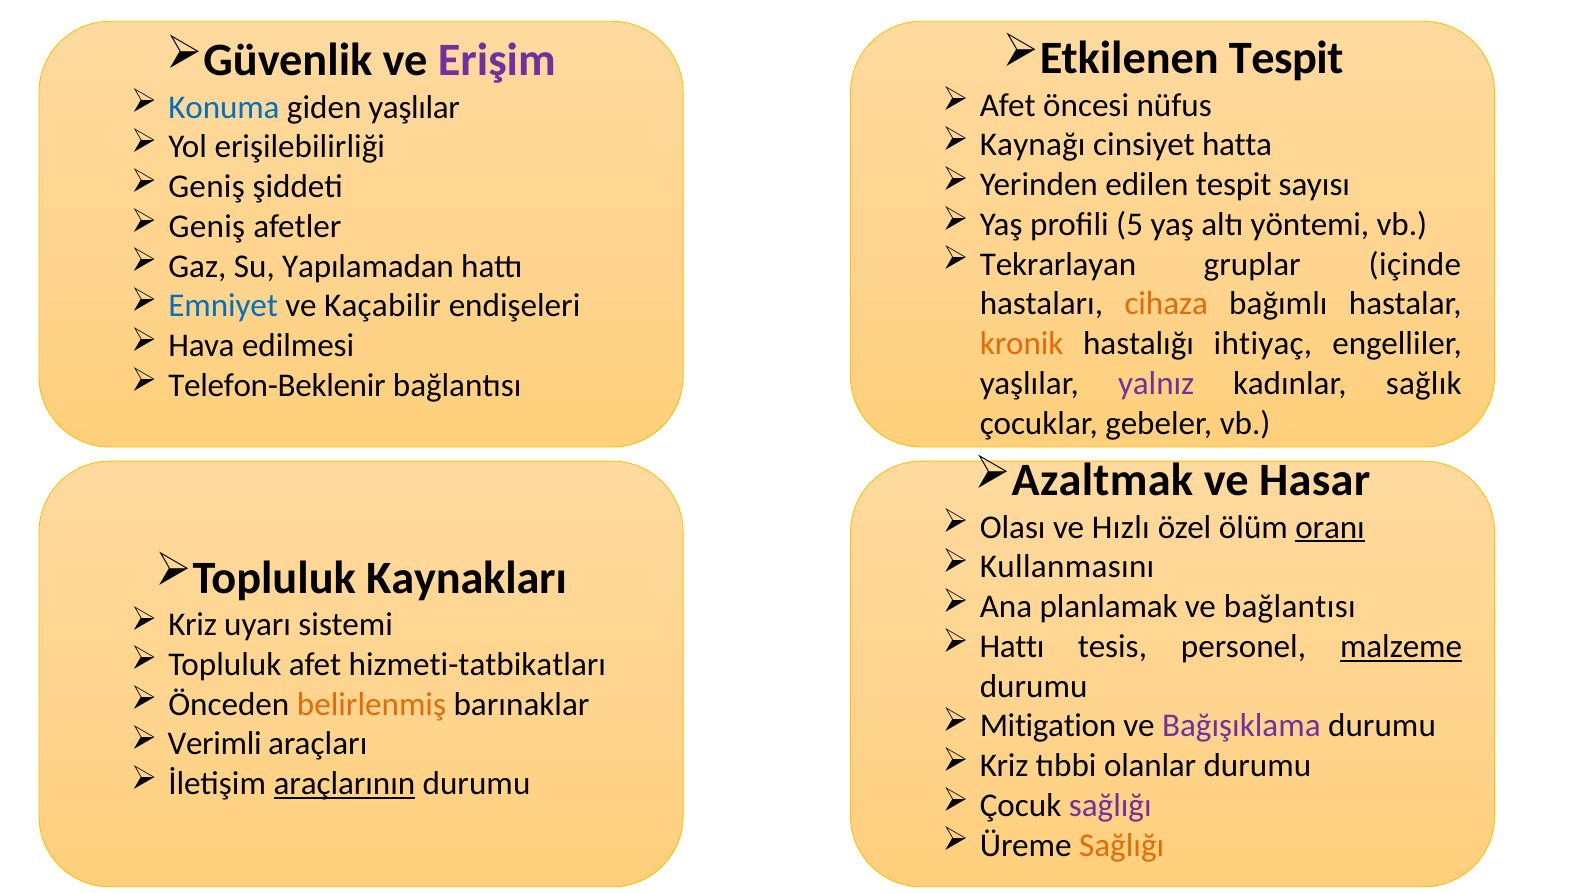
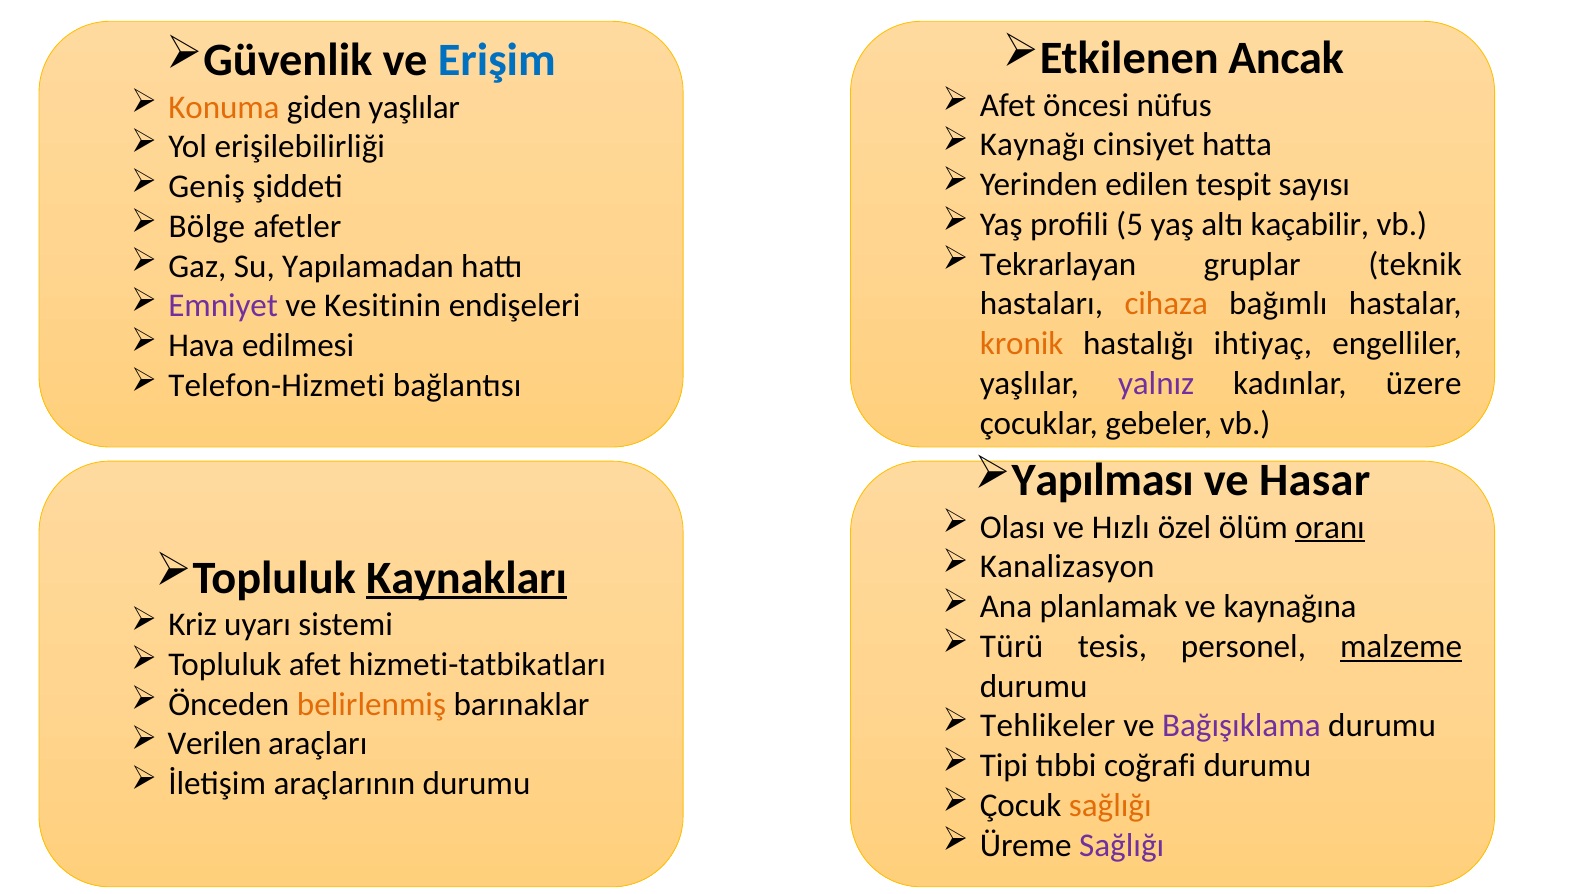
Etkilenen Tespit: Tespit -> Ancak
Erişim colour: purple -> blue
Konuma colour: blue -> orange
yöntemi: yöntemi -> kaçabilir
Geniş at (207, 226): Geniş -> Bölge
içinde: içinde -> teknik
Emniyet colour: blue -> purple
Kaçabilir: Kaçabilir -> Kesitinin
Telefon-Beklenir: Telefon-Beklenir -> Telefon-Hizmeti
sağlık: sağlık -> üzere
Azaltmak: Azaltmak -> Yapılması
Kullanmasını: Kullanmasını -> Kanalizasyon
Kaynakları underline: none -> present
ve bağlantısı: bağlantısı -> kaynağına
Hattı at (1012, 646): Hattı -> Türü
Mitigation: Mitigation -> Tehlikeler
Verimli: Verimli -> Verilen
Kriz at (1004, 766): Kriz -> Tipi
olanlar: olanlar -> coğrafi
araçlarının underline: present -> none
sağlığı at (1110, 805) colour: purple -> orange
Sağlığı at (1122, 845) colour: orange -> purple
